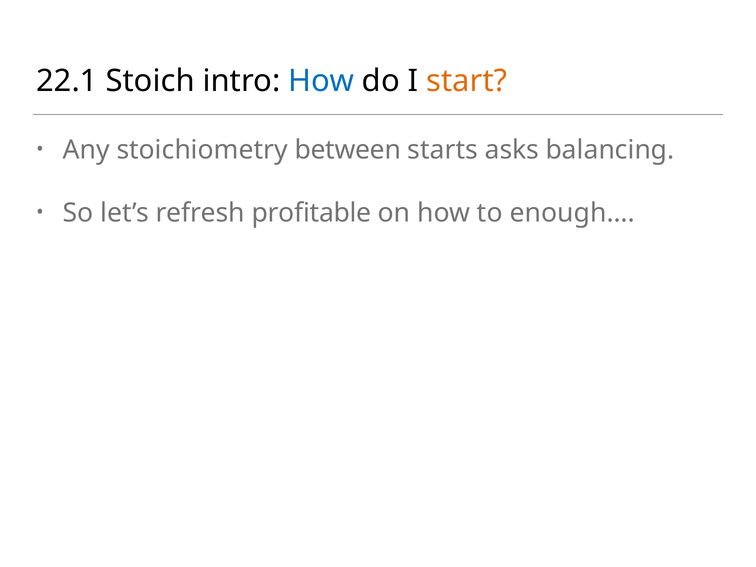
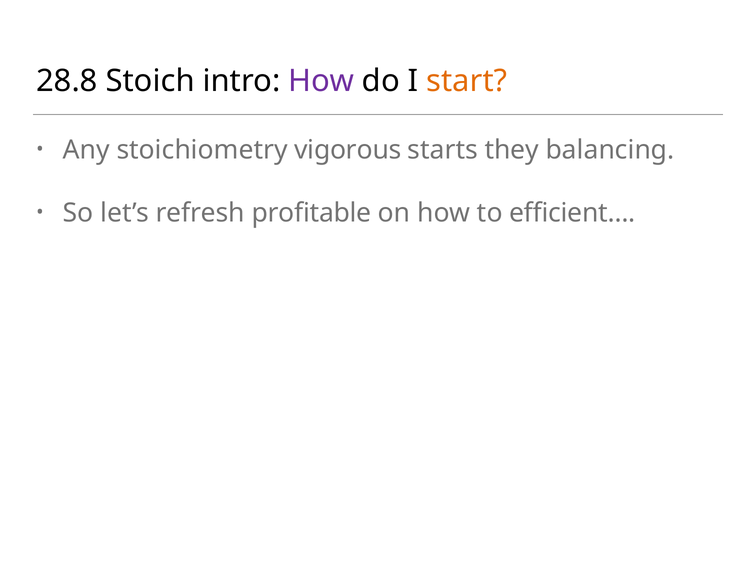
22.1: 22.1 -> 28.8
How at (321, 81) colour: blue -> purple
between: between -> vigorous
asks: asks -> they
enough…: enough… -> efficient…
